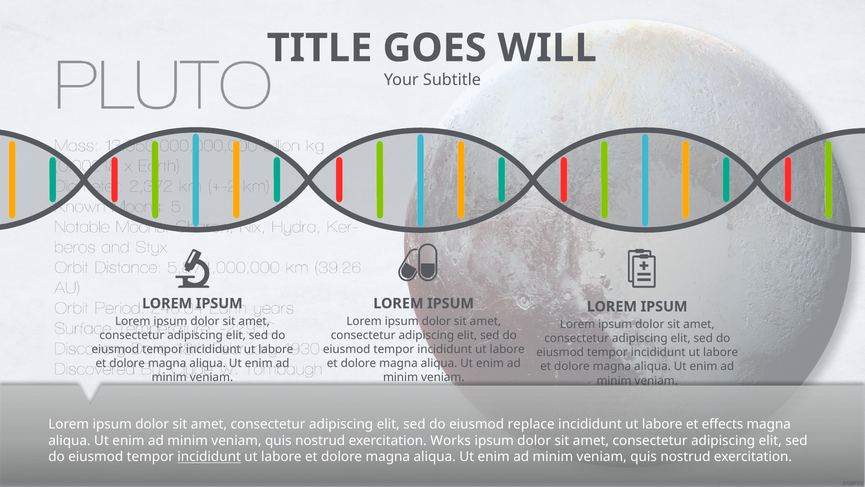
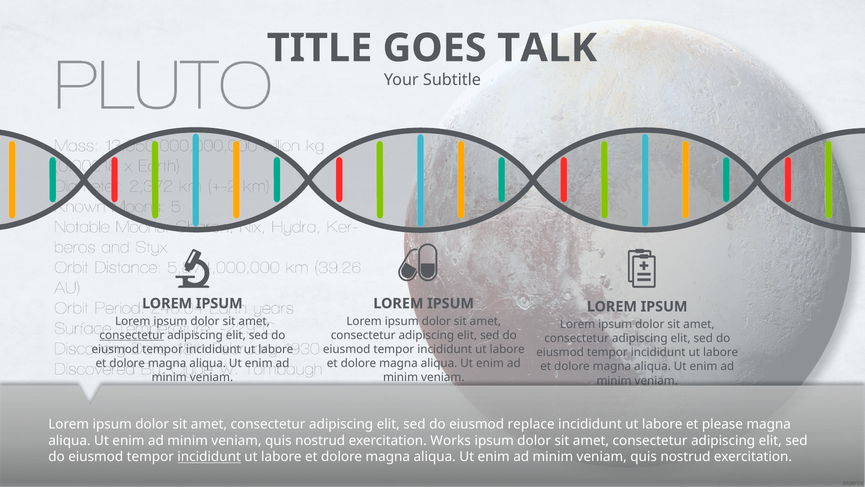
WILL: WILL -> TALK
consectetur at (132, 335) underline: none -> present
effects: effects -> please
